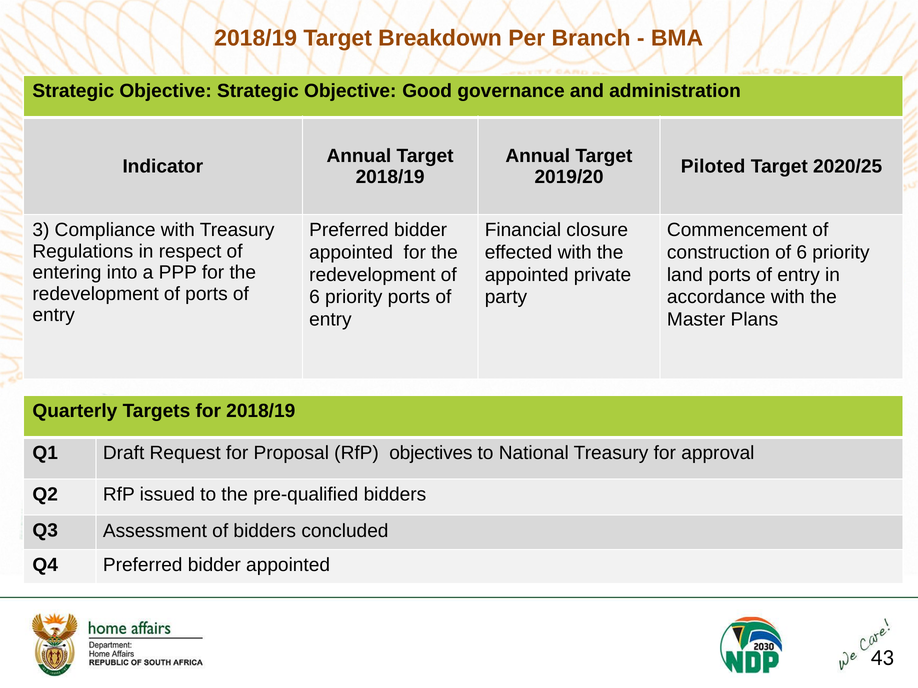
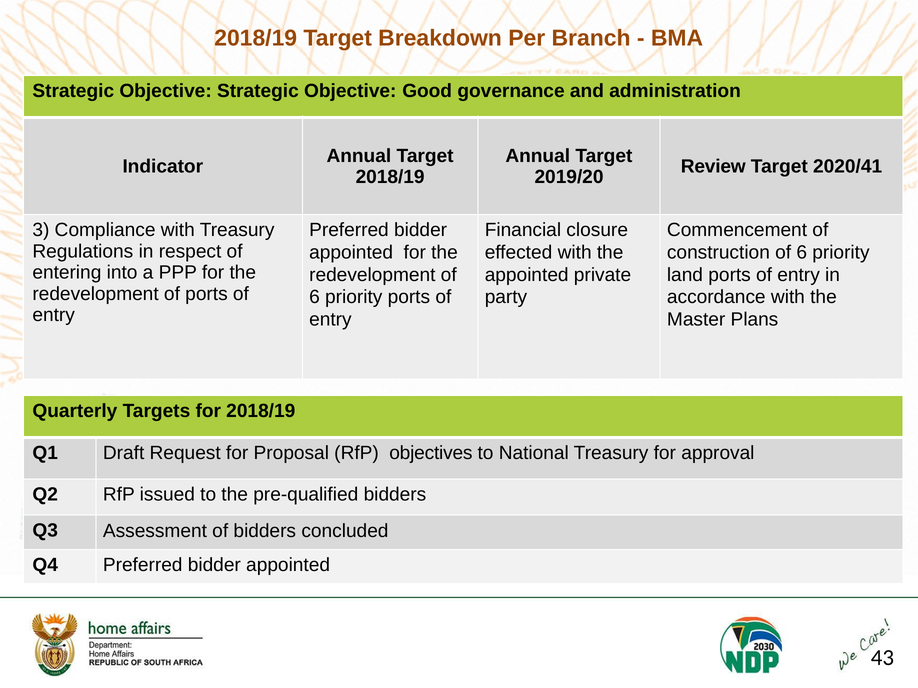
Piloted: Piloted -> Review
2020/25: 2020/25 -> 2020/41
